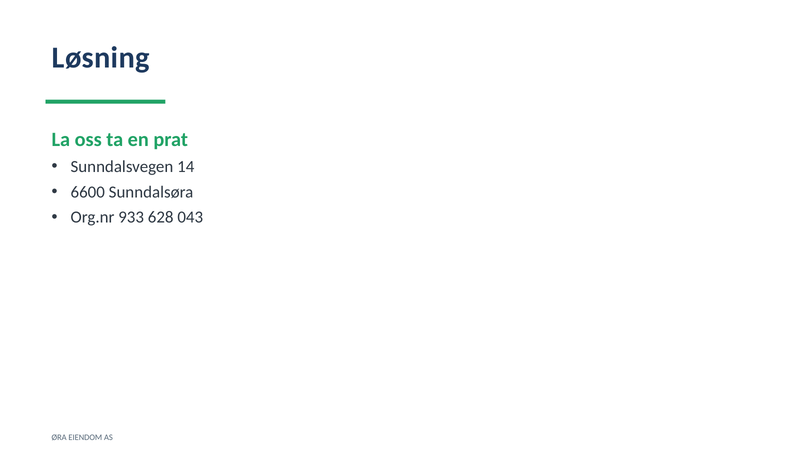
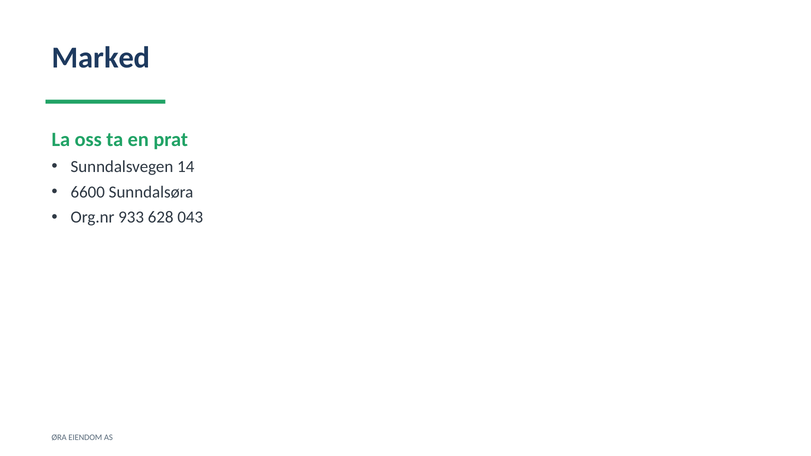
Løsning: Løsning -> Marked
